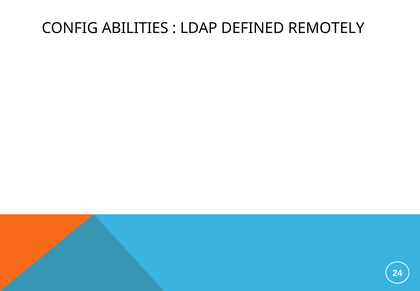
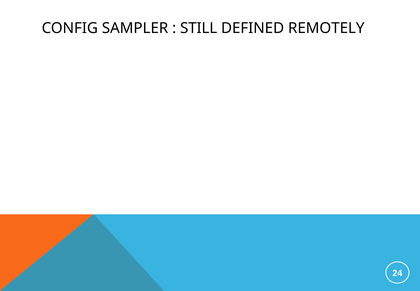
ABILITIES: ABILITIES -> SAMPLER
LDAP: LDAP -> STILL
